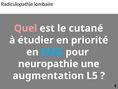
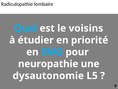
Quel colour: pink -> light blue
cutané: cutané -> voisins
augmentation: augmentation -> dysautonomie
